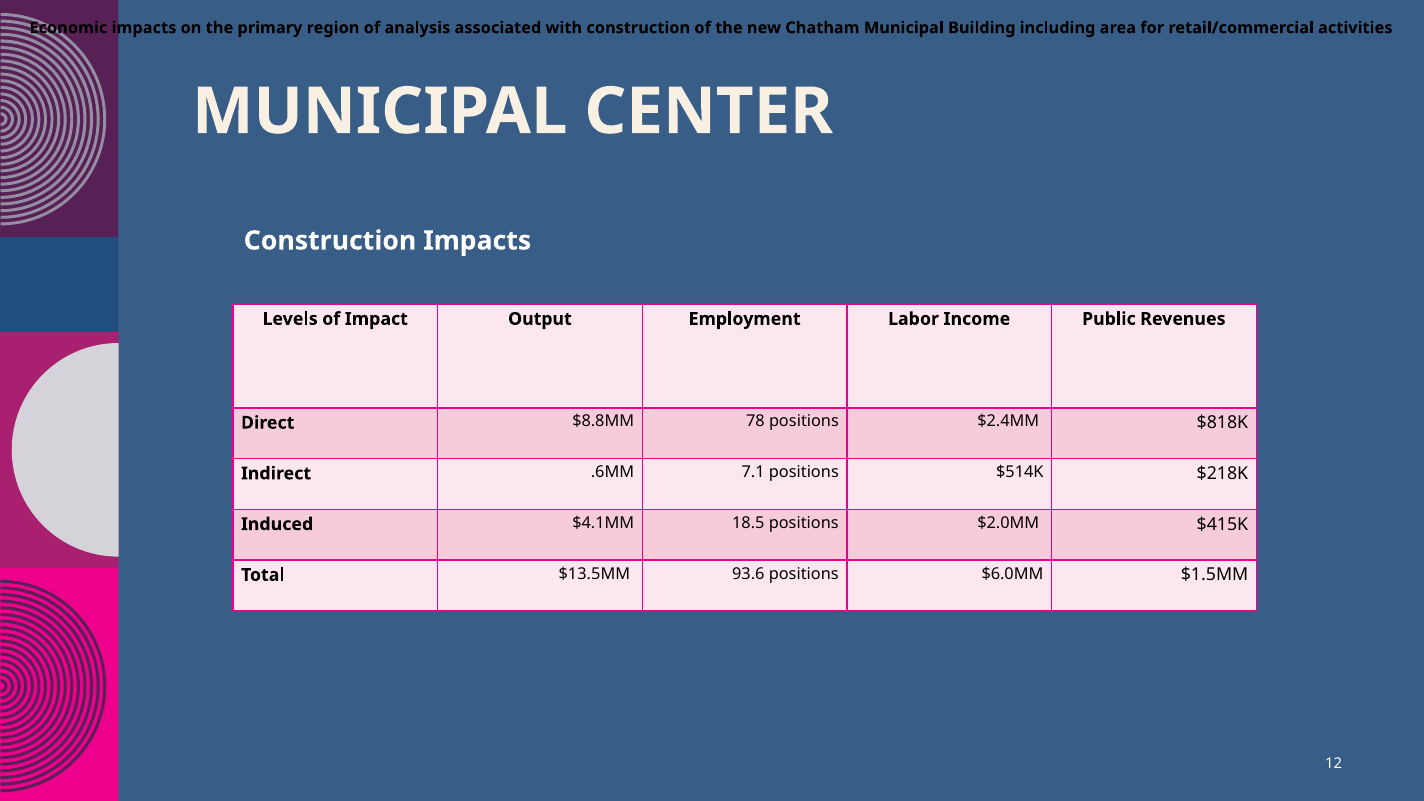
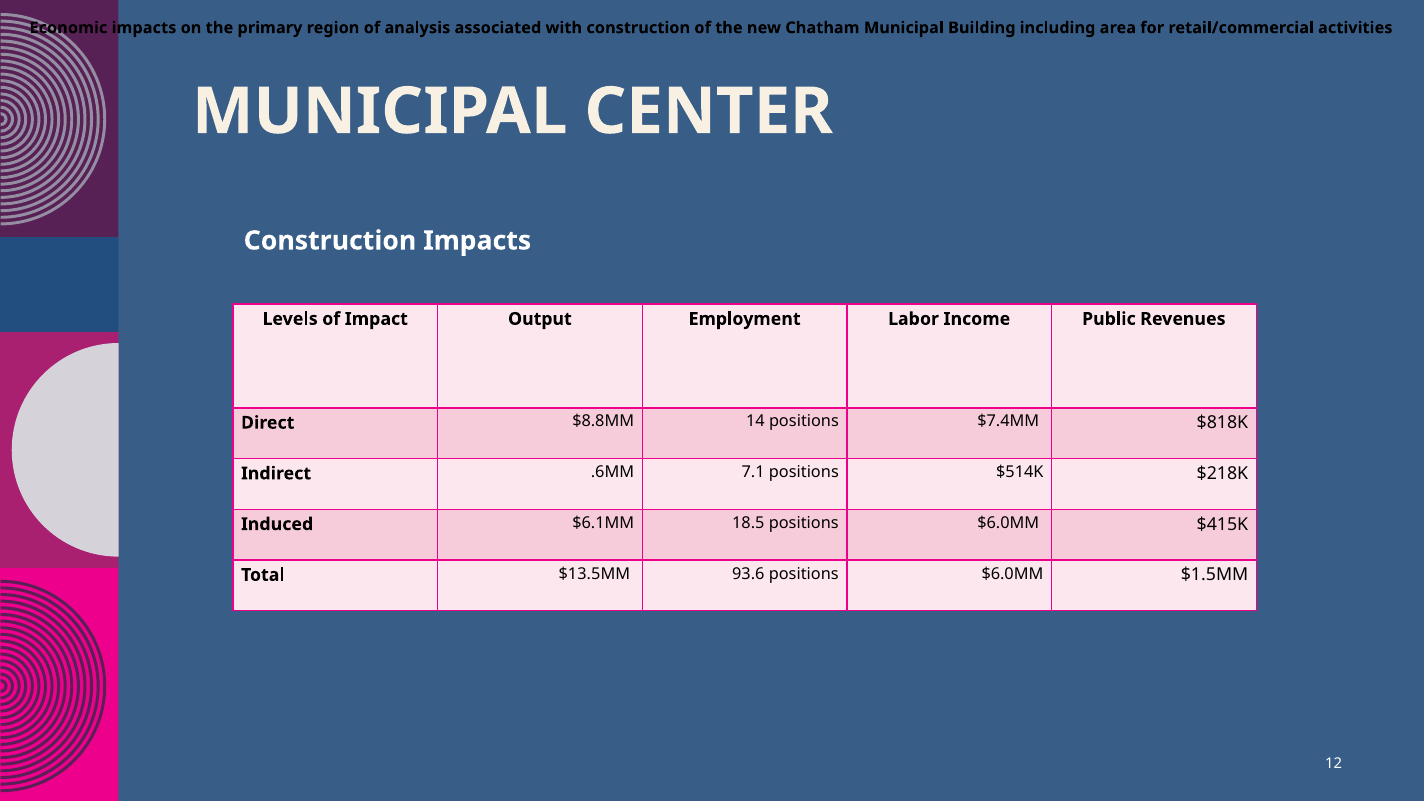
78: 78 -> 14
$2.4MM: $2.4MM -> $7.4MM
$4.1MM: $4.1MM -> $6.1MM
18.5 positions $2.0MM: $2.0MM -> $6.0MM
